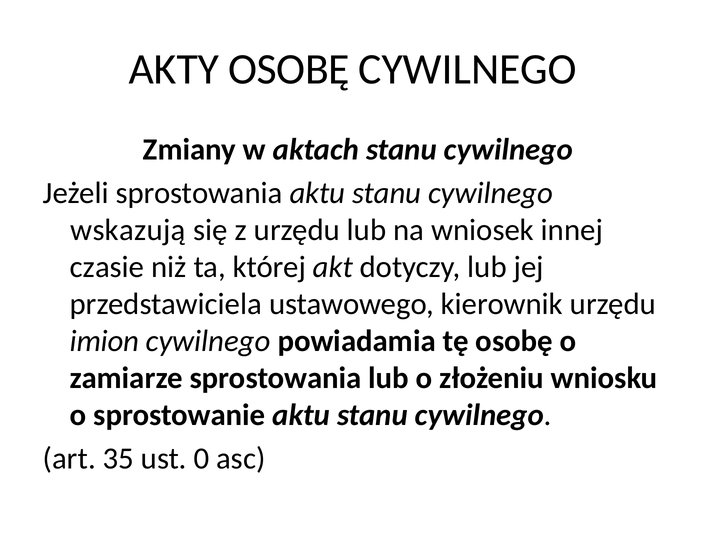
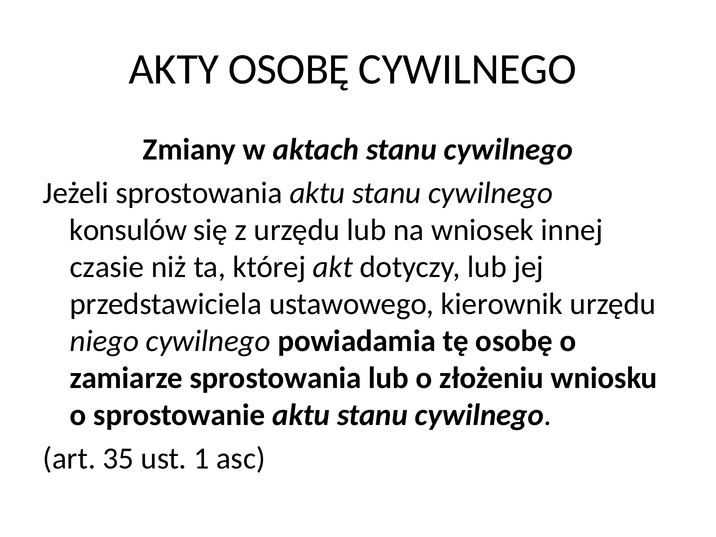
wskazują: wskazują -> konsulów
imion: imion -> niego
0: 0 -> 1
